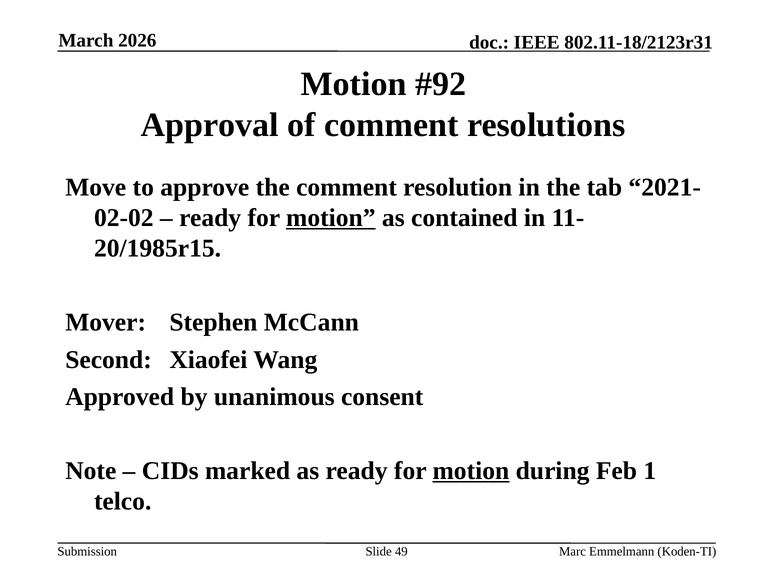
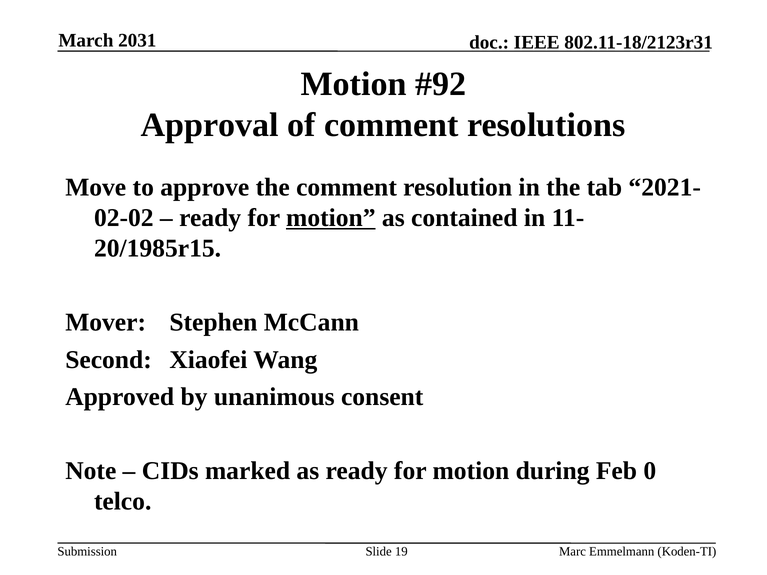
2026: 2026 -> 2031
motion at (471, 471) underline: present -> none
1: 1 -> 0
49: 49 -> 19
